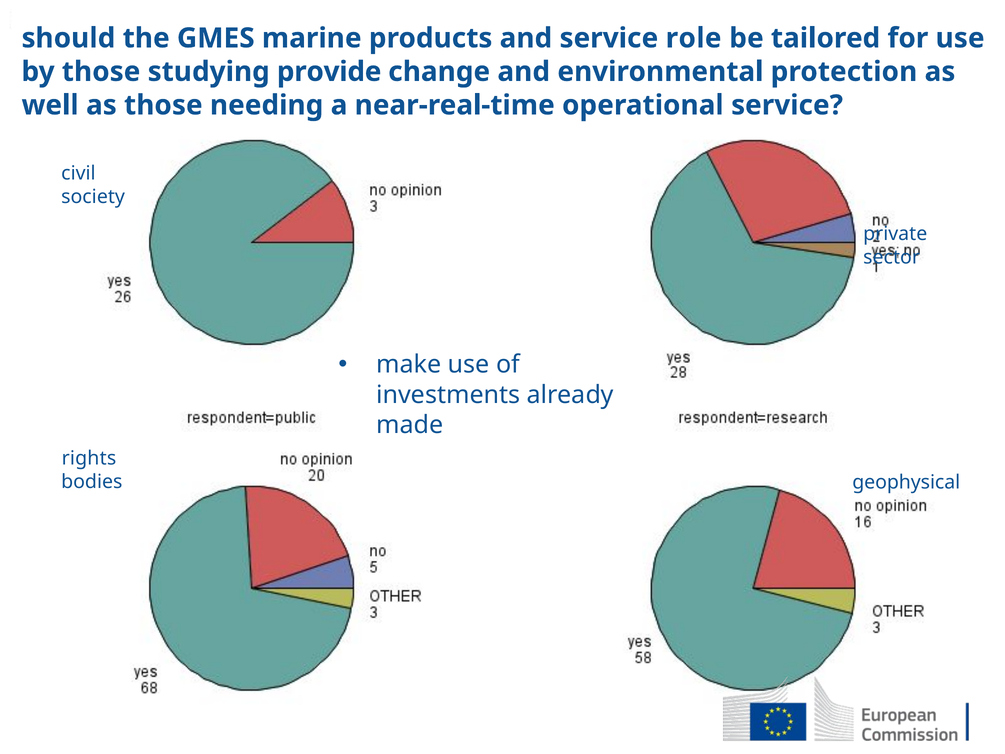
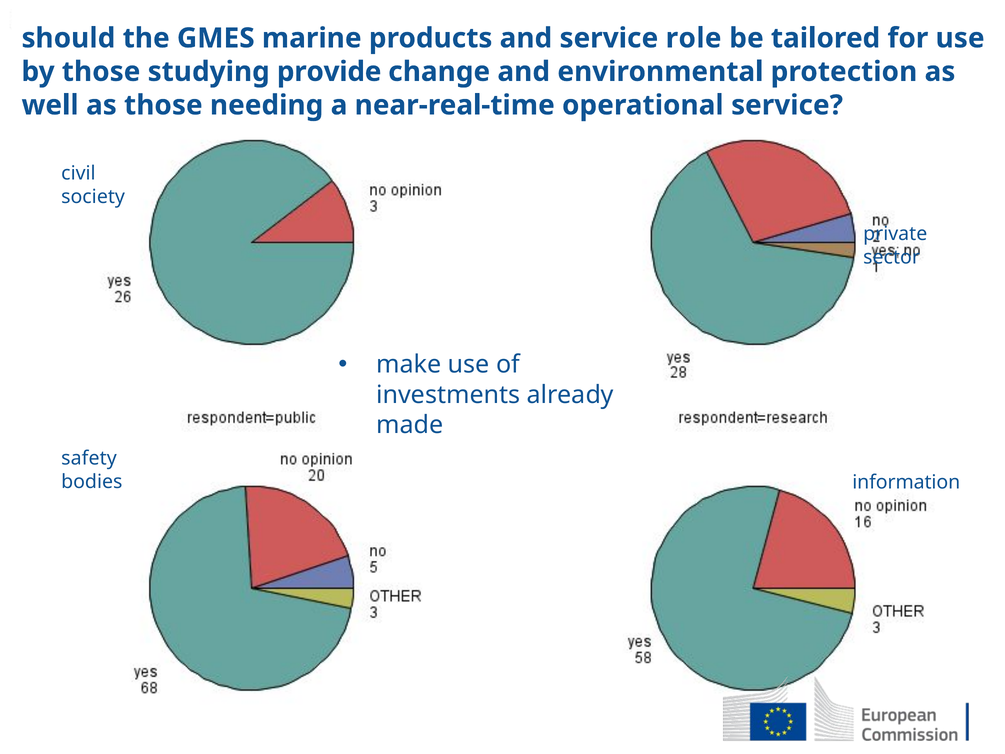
rights: rights -> safety
geophysical: geophysical -> information
